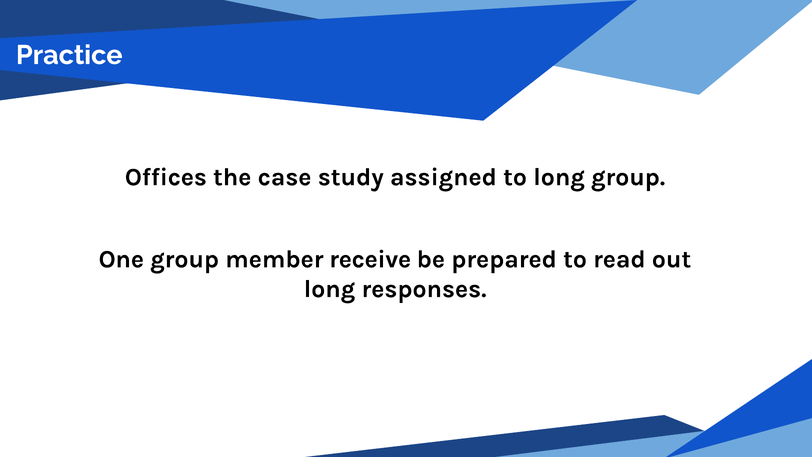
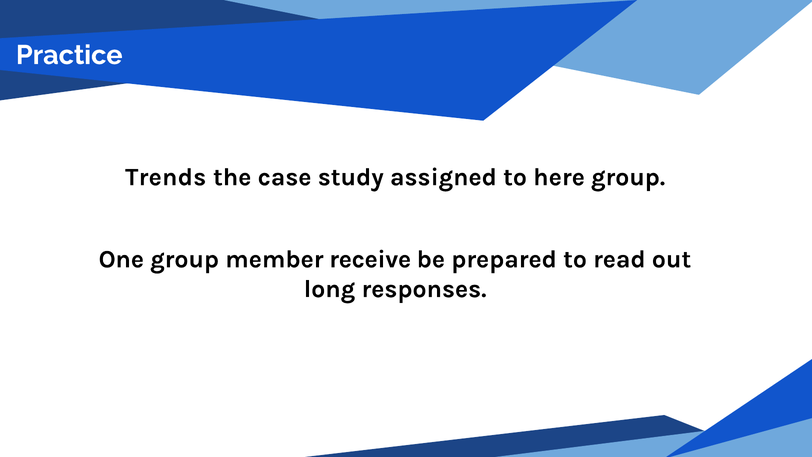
Offices: Offices -> Trends
to long: long -> here
